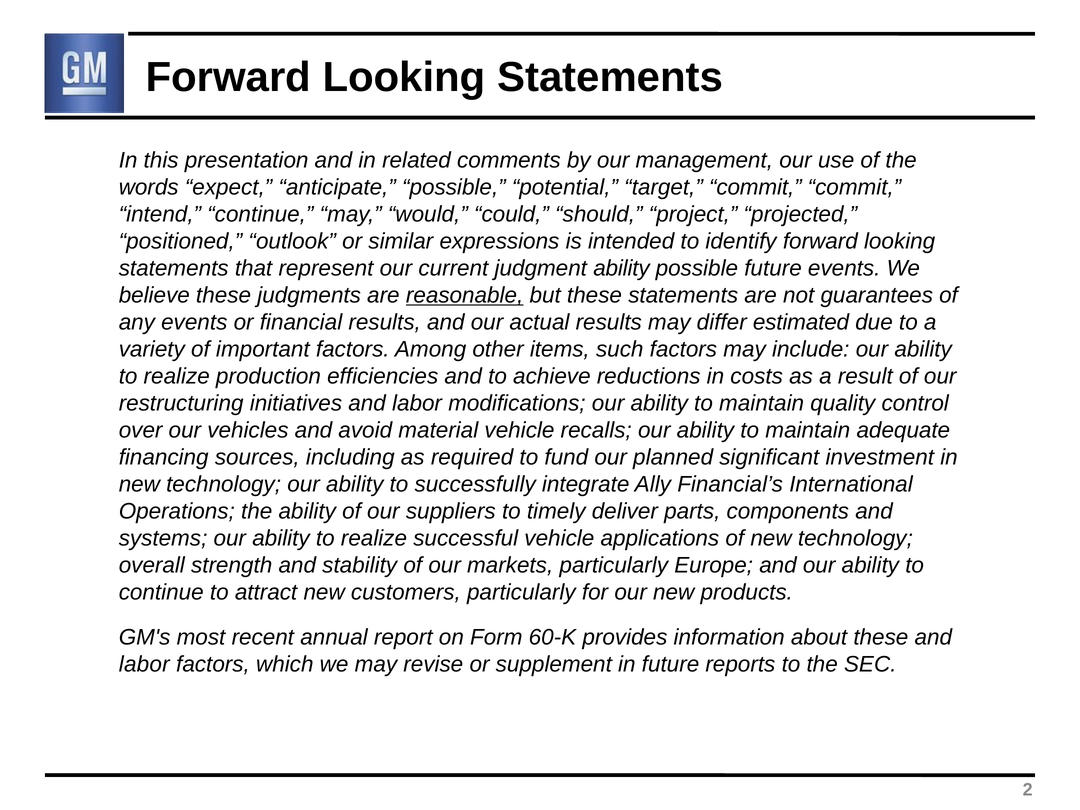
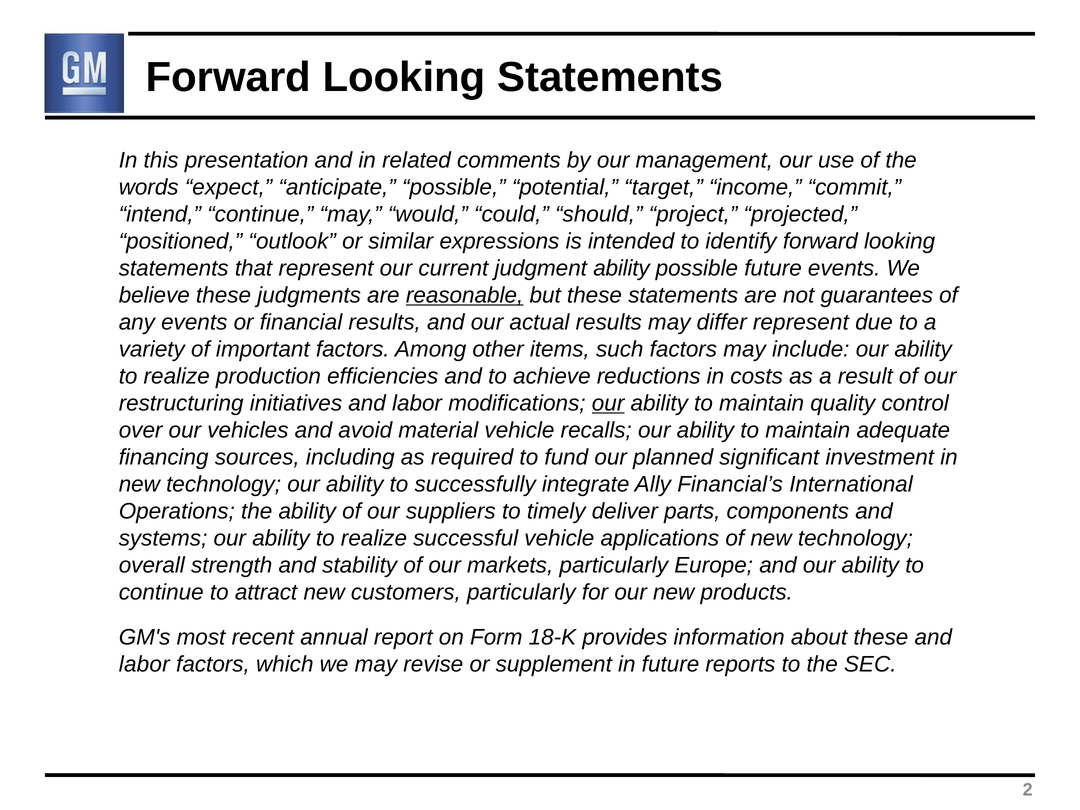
target commit: commit -> income
differ estimated: estimated -> represent
our at (608, 403) underline: none -> present
60-K: 60-K -> 18-K
